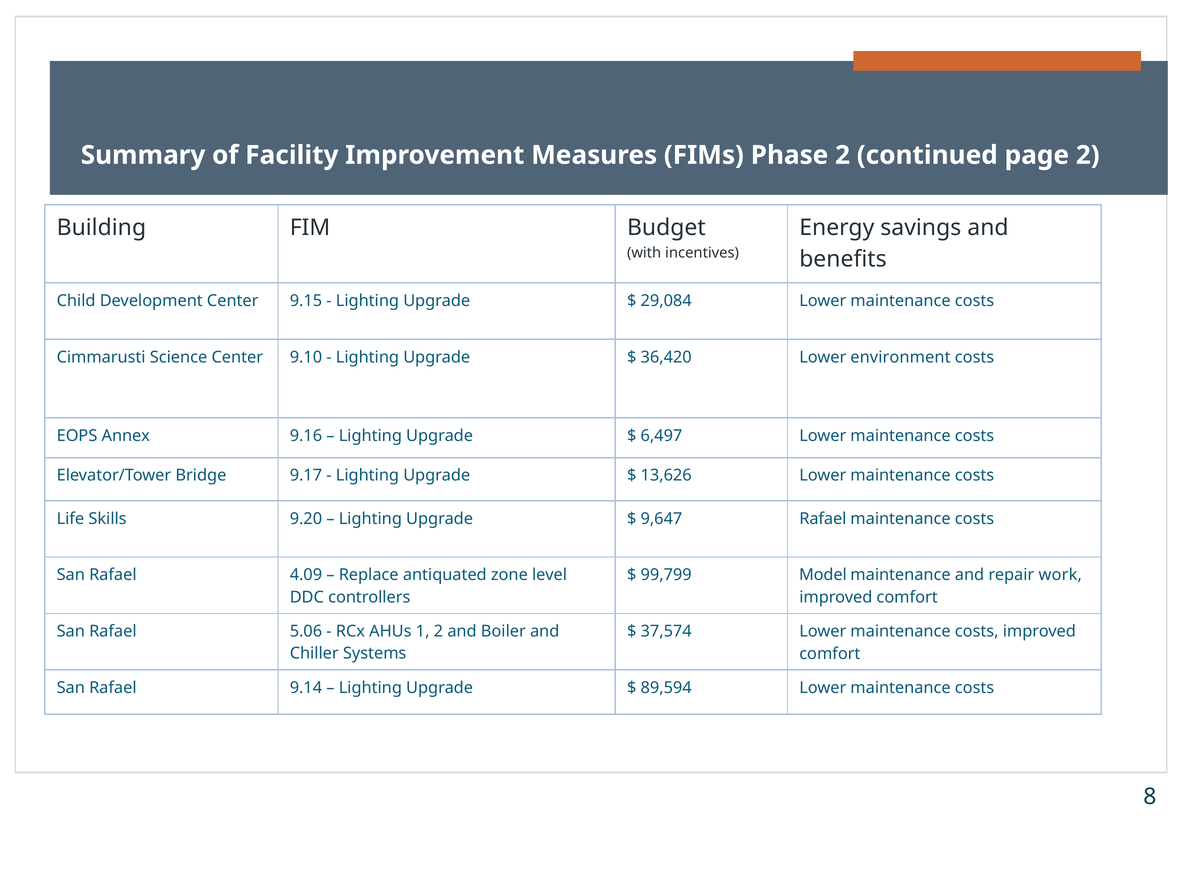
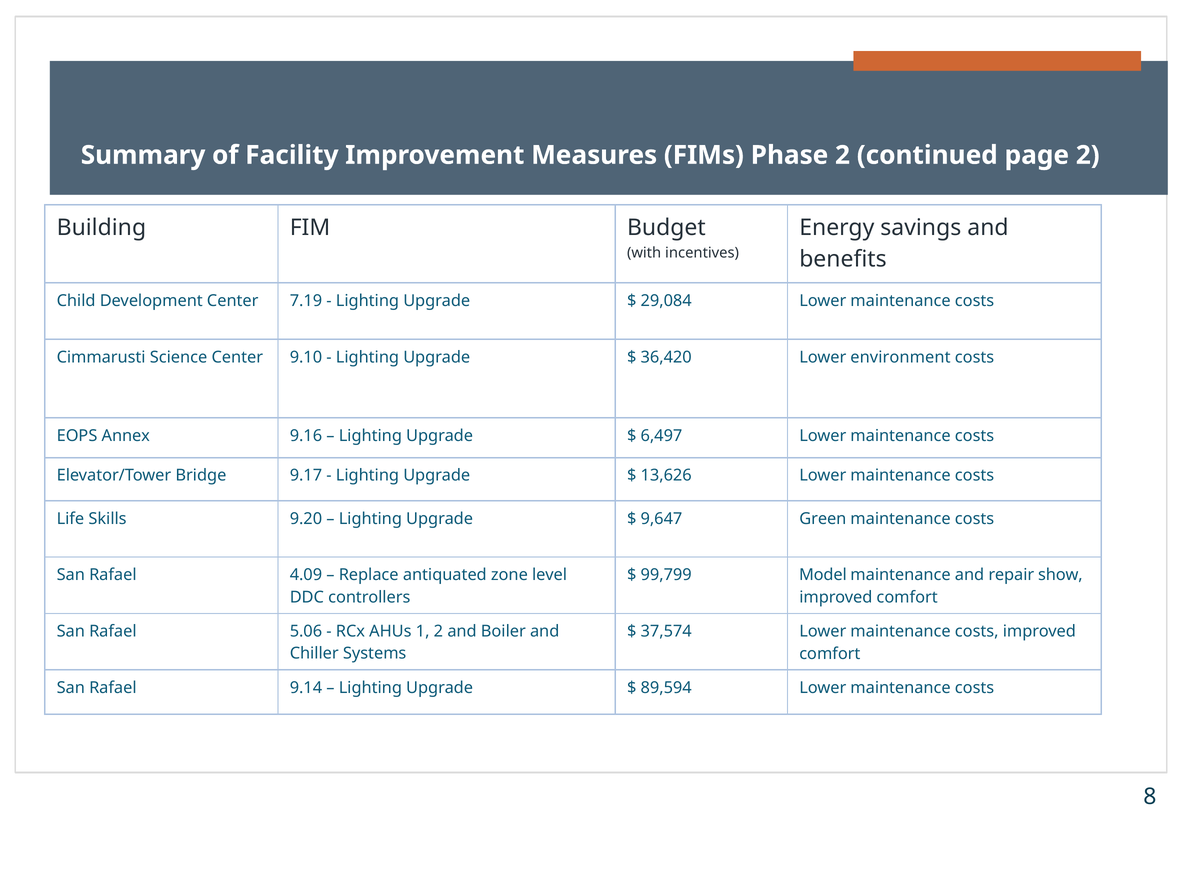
9.15: 9.15 -> 7.19
9,647 Rafael: Rafael -> Green
work: work -> show
